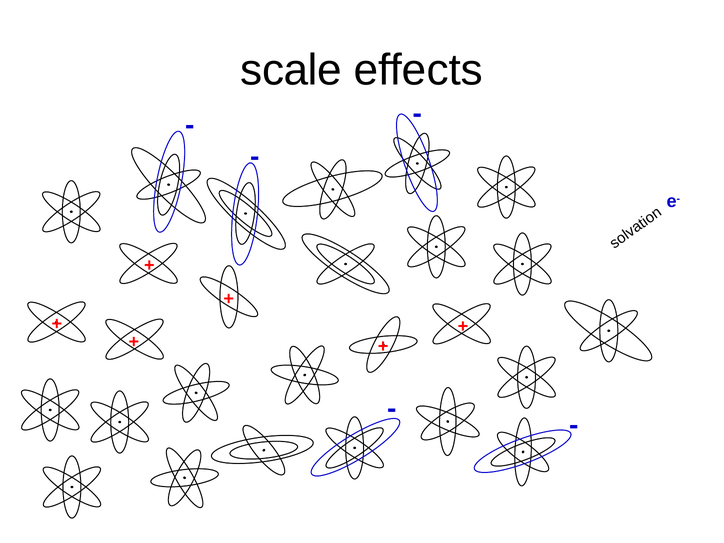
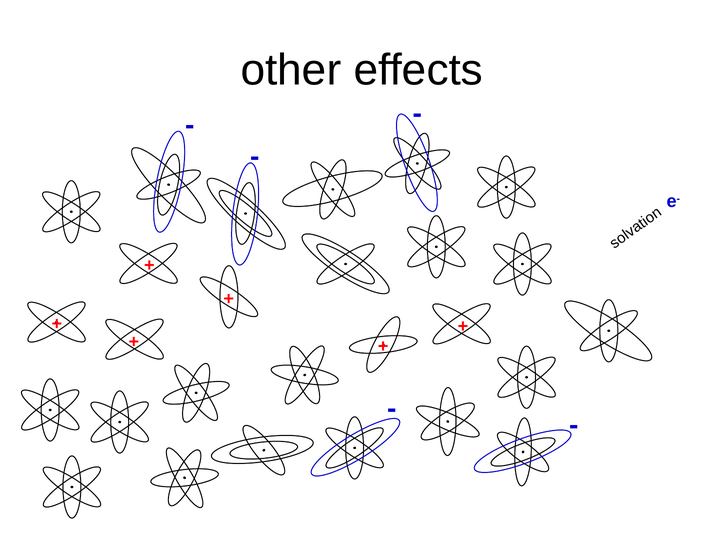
scale: scale -> other
